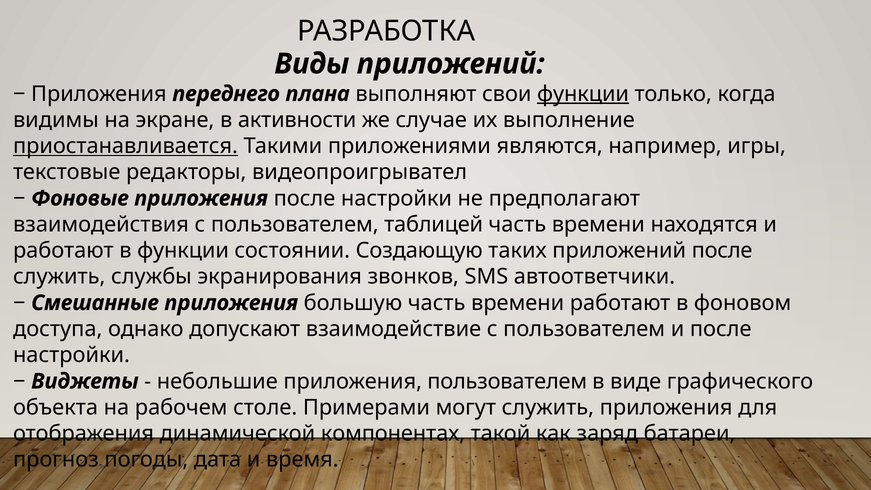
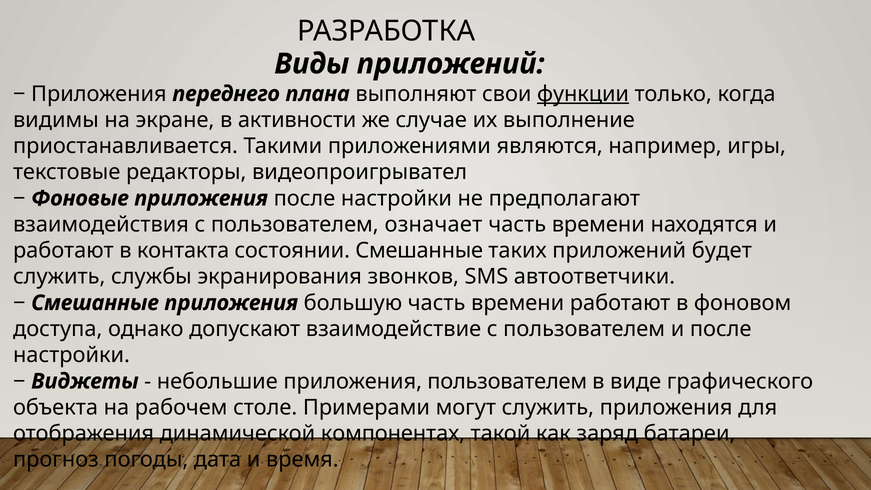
приостанавливается underline: present -> none
таблицей: таблицей -> означает
в функции: функции -> контакта
состоянии Создающую: Создающую -> Смешанные
приложений после: после -> будет
